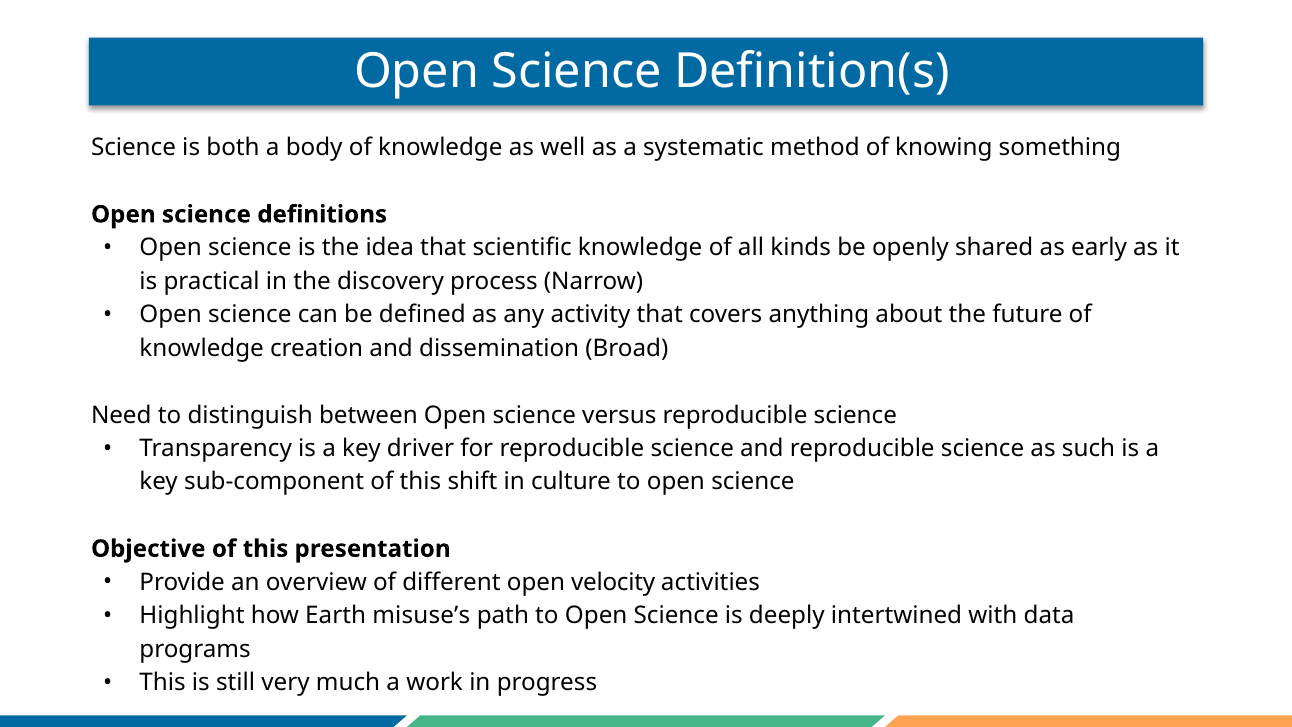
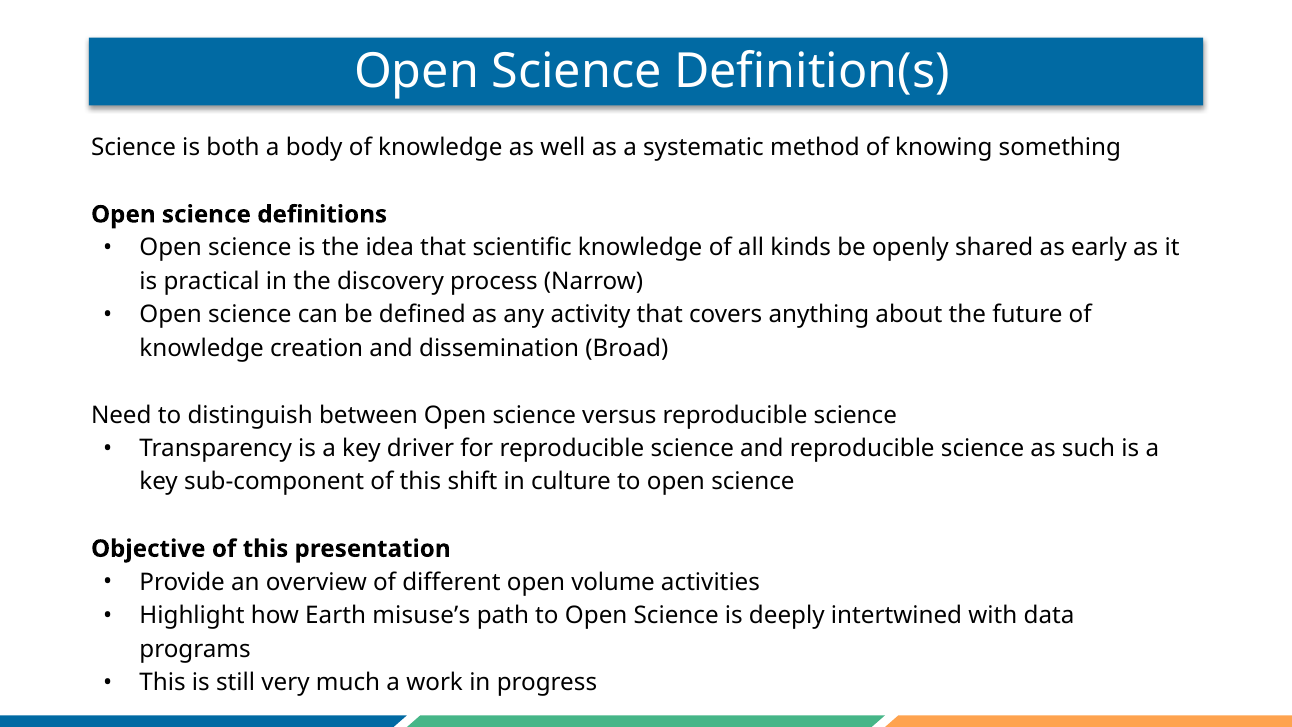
velocity: velocity -> volume
